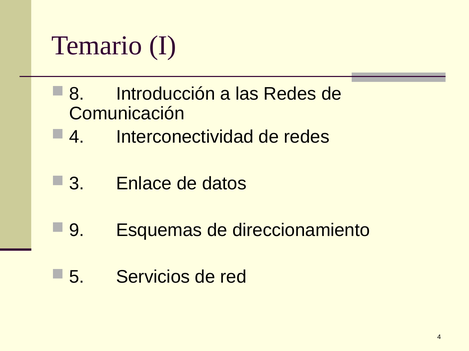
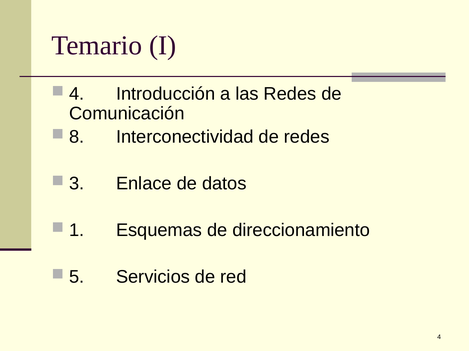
8 at (77, 94): 8 -> 4
4 at (77, 137): 4 -> 8
9: 9 -> 1
